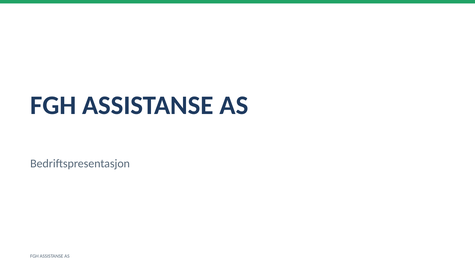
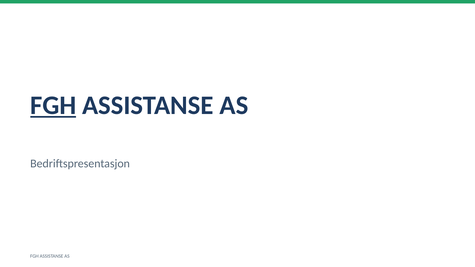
FGH at (53, 105) underline: none -> present
